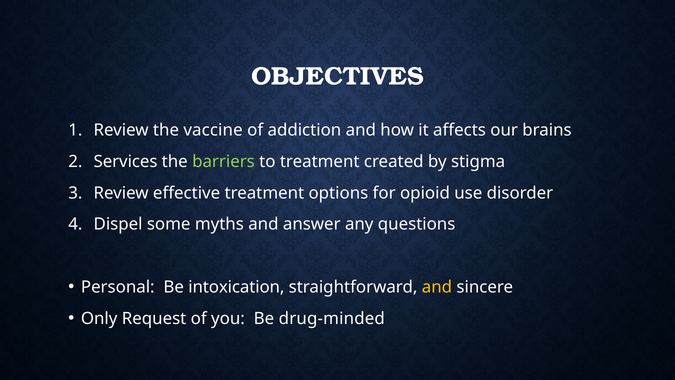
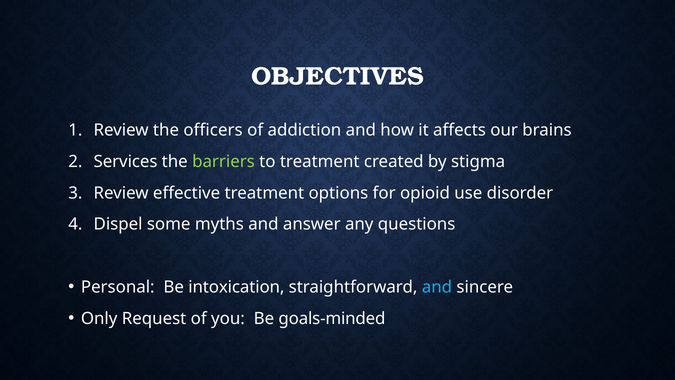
vaccine: vaccine -> officers
and at (437, 287) colour: yellow -> light blue
drug-minded: drug-minded -> goals-minded
